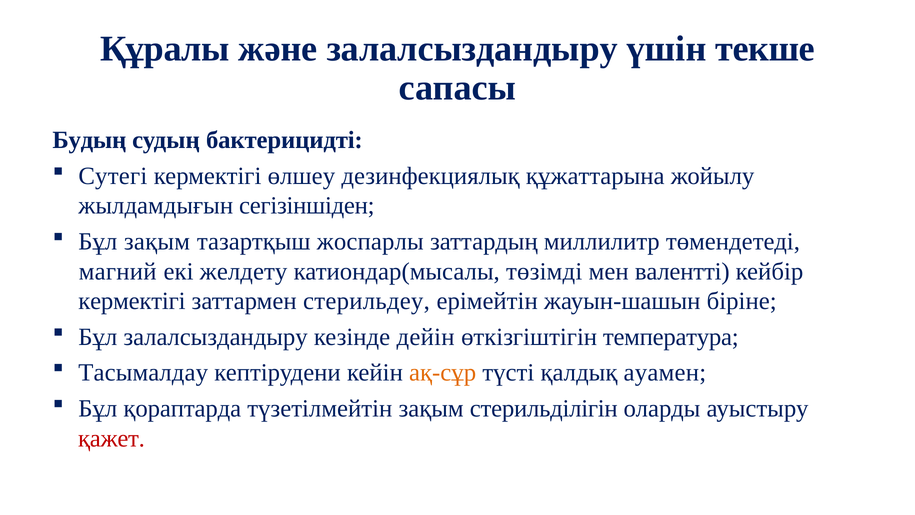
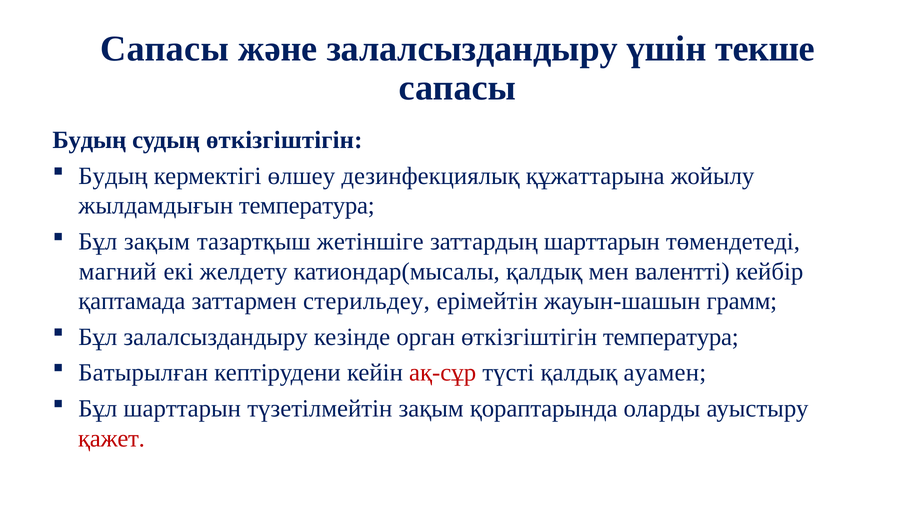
Құралы at (165, 49): Құралы -> Сапасы
судың бактерицидті: бактерицидті -> өткізгіштігін
Сутегі at (113, 176): Сутегі -> Будың
жылдамдығын сегізіншіден: сегізіншіден -> температура
жоспарлы: жоспарлы -> жетіншіге
заттардың миллилитр: миллилитр -> шарттарын
катиондар(мысалы төзімді: төзімді -> қалдық
кермектігі at (132, 301): кермектігі -> қаптамада
біріне: біріне -> грамм
дейін: дейін -> орган
Тасымалдау: Тасымалдау -> Батырылған
ақ-сұр colour: orange -> red
Бұл қораптарда: қораптарда -> шарттарын
стерильділігін: стерильділігін -> қораптарында
